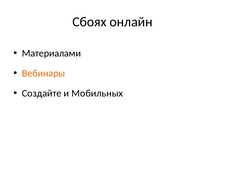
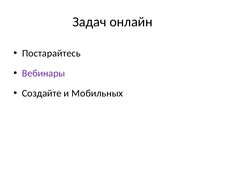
Сбоях: Сбоях -> Задач
Материалами: Материалами -> Постарайтесь
Вебинары colour: orange -> purple
